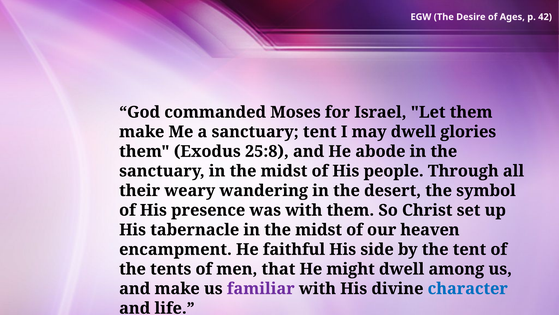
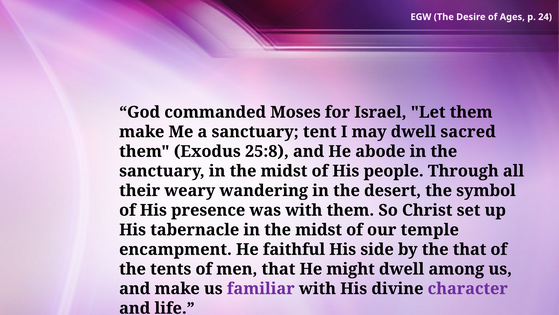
42: 42 -> 24
glories: glories -> sacred
heaven: heaven -> temple
the tent: tent -> that
character colour: blue -> purple
